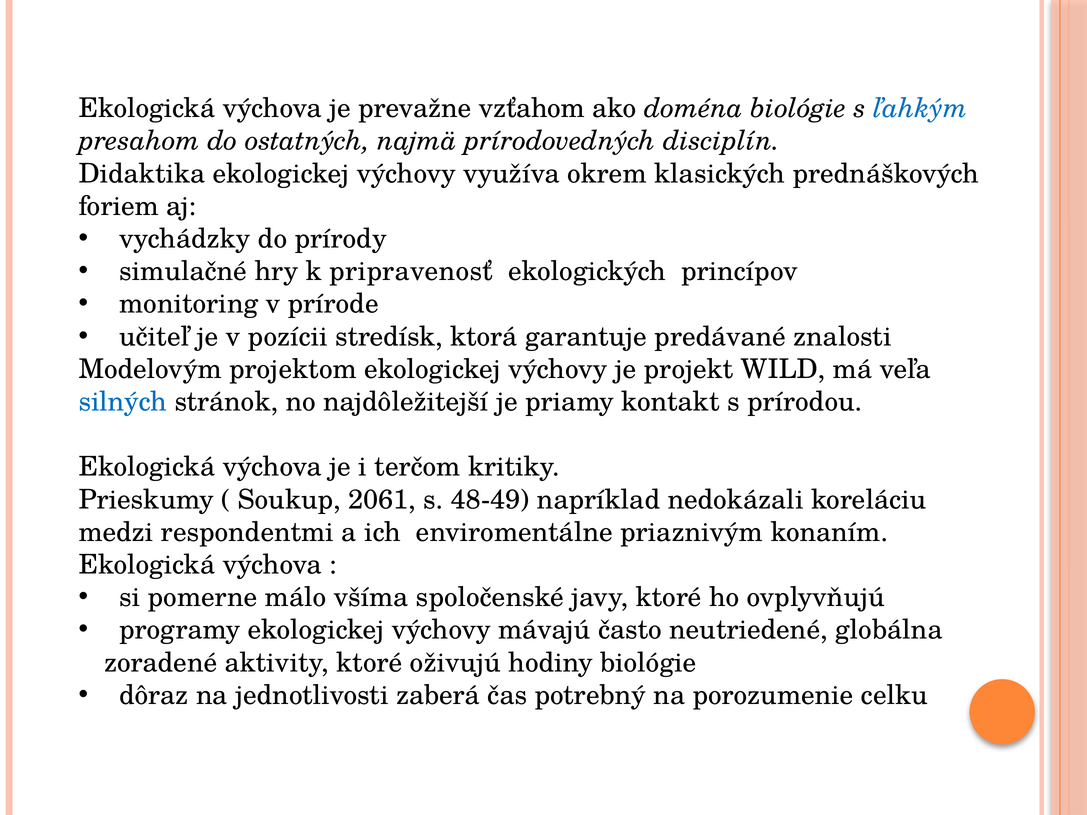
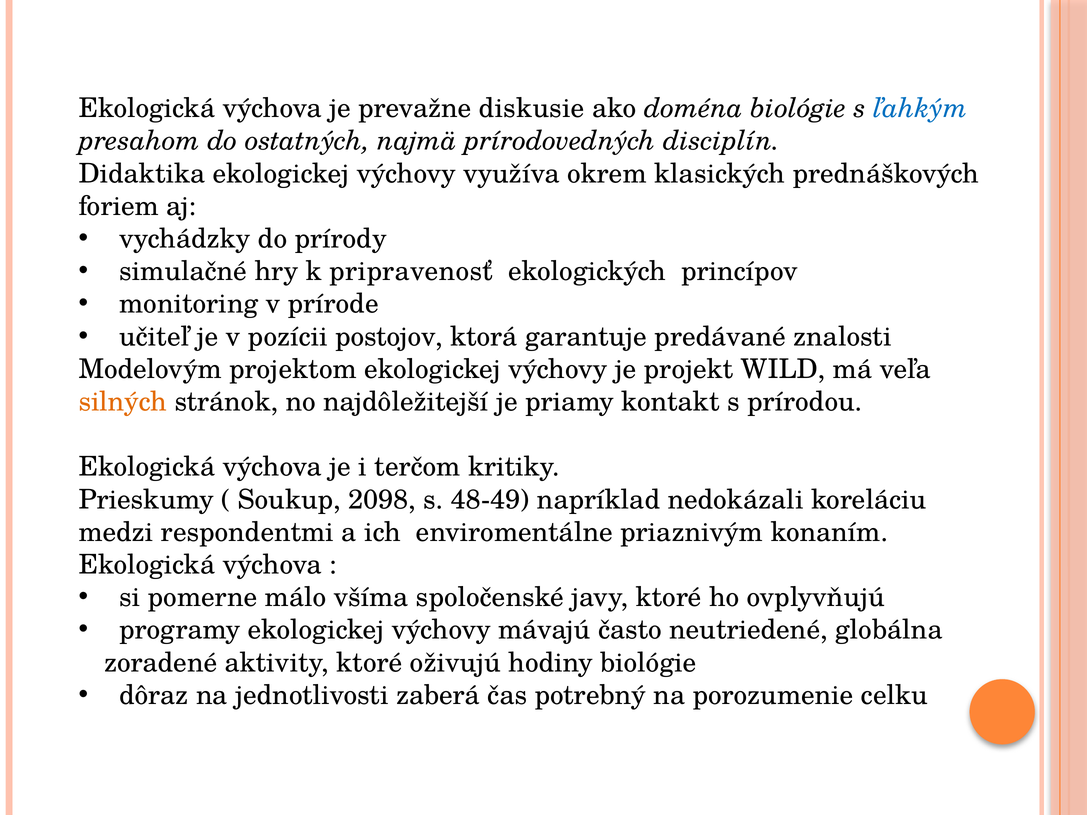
vzťahom: vzťahom -> diskusie
stredísk: stredísk -> postojov
silných colour: blue -> orange
2061: 2061 -> 2098
